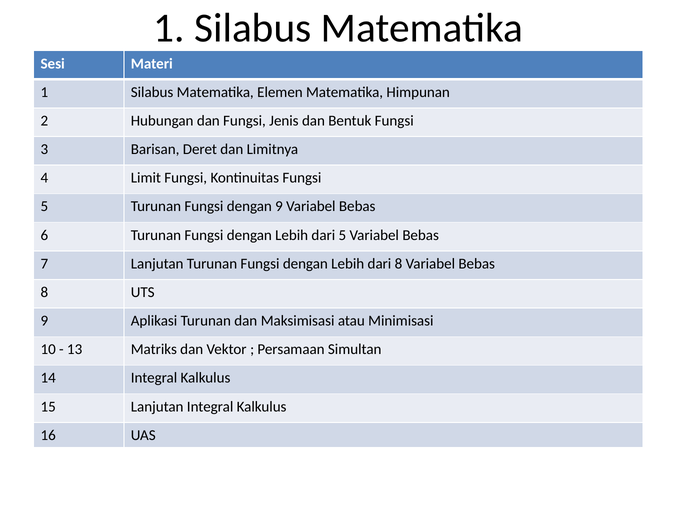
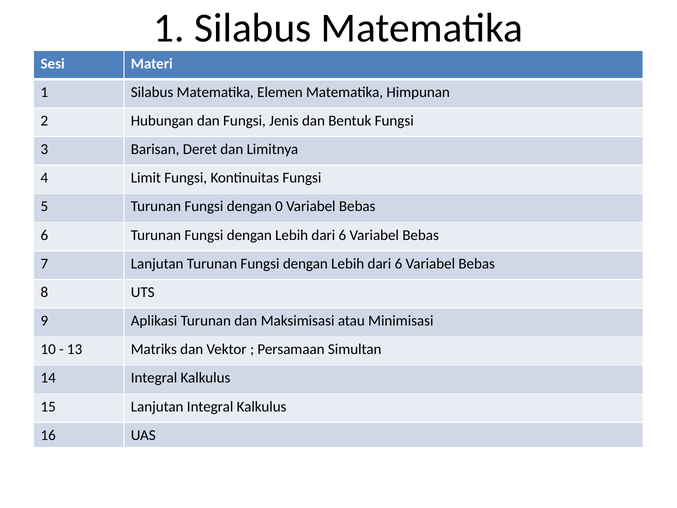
dengan 9: 9 -> 0
5 at (342, 235): 5 -> 6
8 at (398, 264): 8 -> 6
